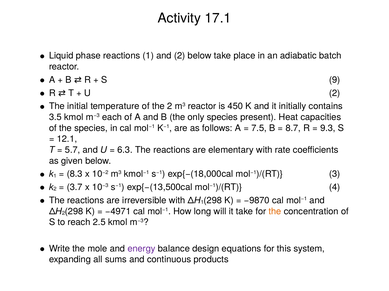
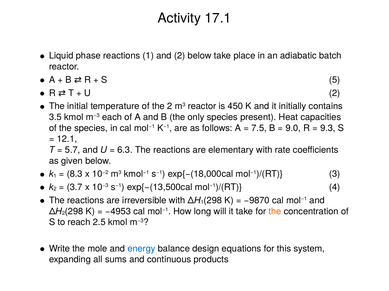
9: 9 -> 5
8.7: 8.7 -> 9.0
−4971: −4971 -> −4953
energy colour: purple -> blue
